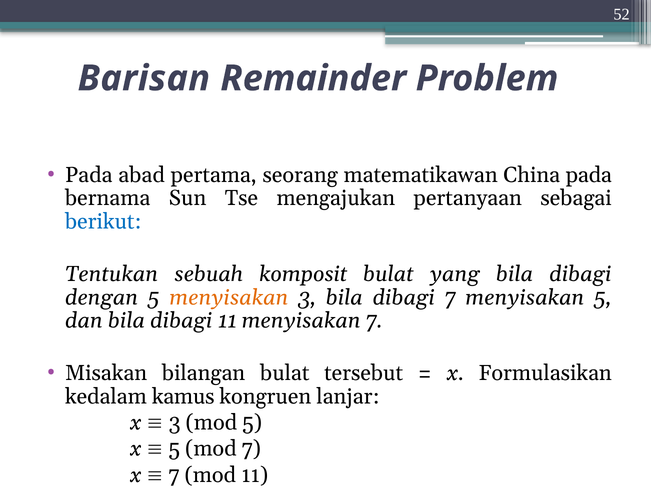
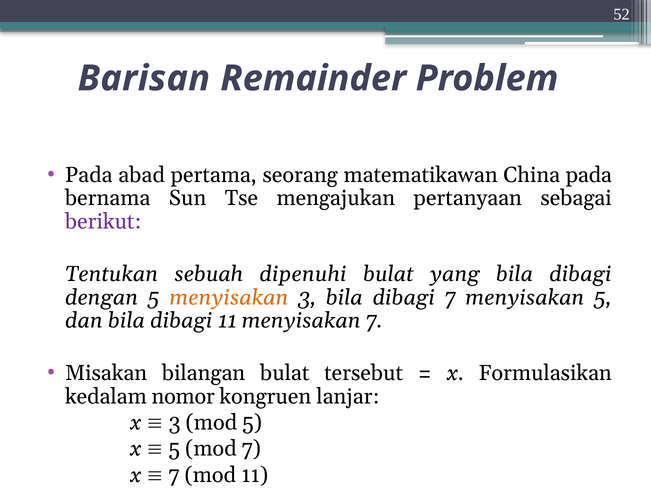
berikut colour: blue -> purple
komposit: komposit -> dipenuhi
kamus: kamus -> nomor
